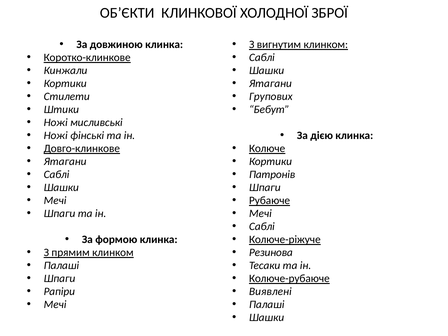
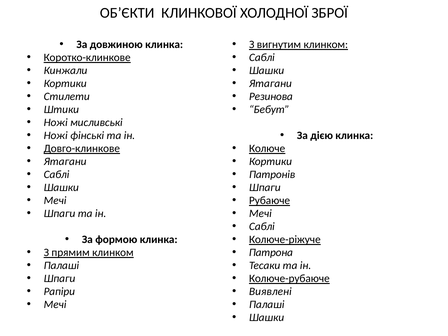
Групових: Групових -> Резинова
Резинова: Резинова -> Патрона
